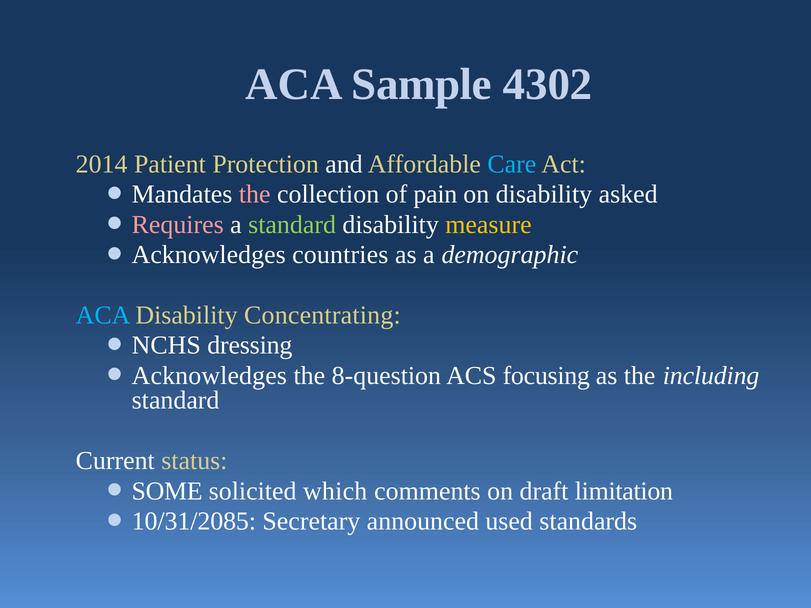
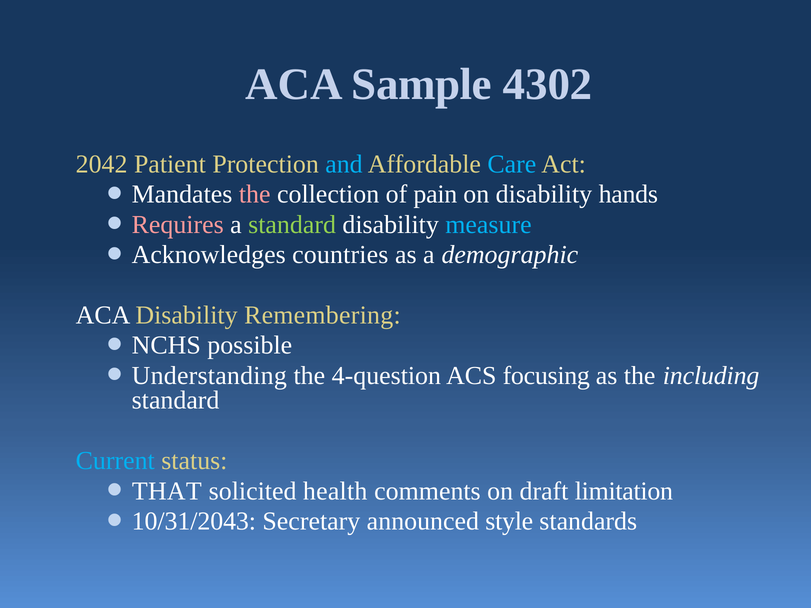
2014: 2014 -> 2042
and colour: white -> light blue
asked: asked -> hands
measure colour: yellow -> light blue
ACA at (103, 315) colour: light blue -> white
Concentrating: Concentrating -> Remembering
dressing: dressing -> possible
Acknowledges at (209, 376): Acknowledges -> Understanding
8-question: 8-question -> 4-question
Current colour: white -> light blue
SOME: SOME -> THAT
which: which -> health
10/31/2085: 10/31/2085 -> 10/31/2043
used: used -> style
